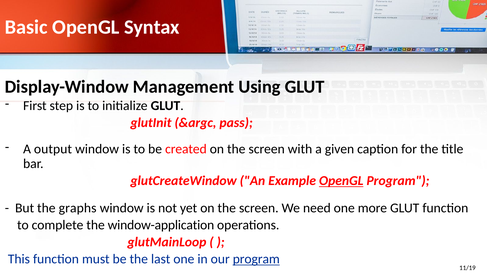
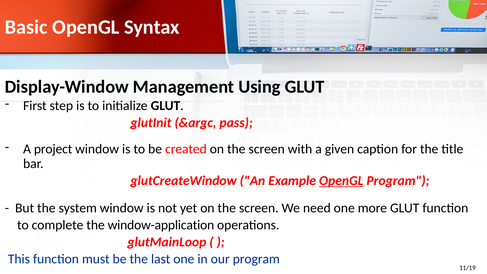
output: output -> project
graphs: graphs -> system
program at (256, 259) underline: present -> none
